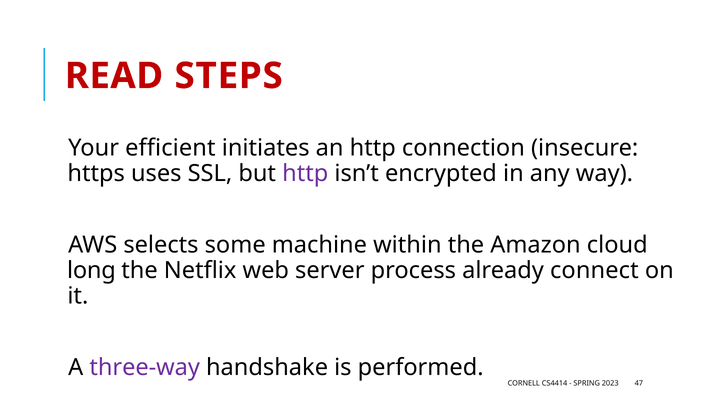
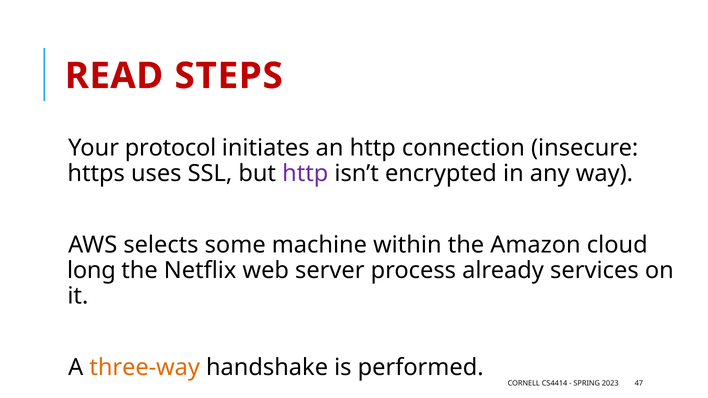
efficient: efficient -> protocol
connect: connect -> services
three-way colour: purple -> orange
